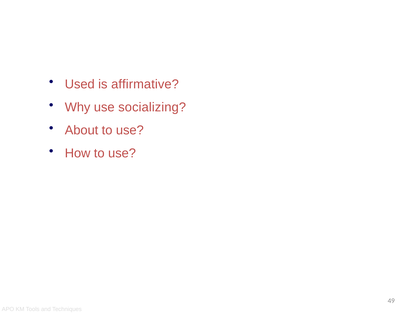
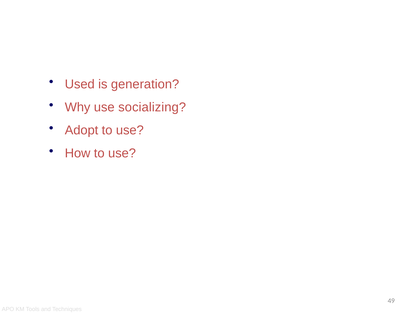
affirmative: affirmative -> generation
About: About -> Adopt
